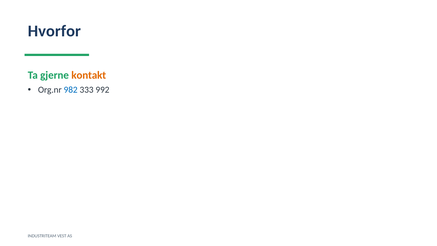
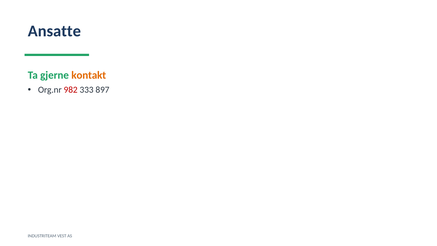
Hvorfor: Hvorfor -> Ansatte
982 colour: blue -> red
992: 992 -> 897
